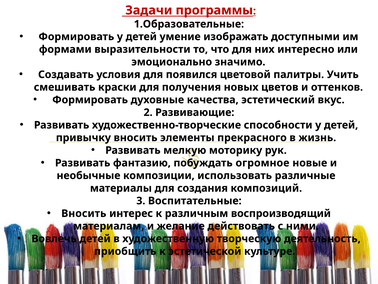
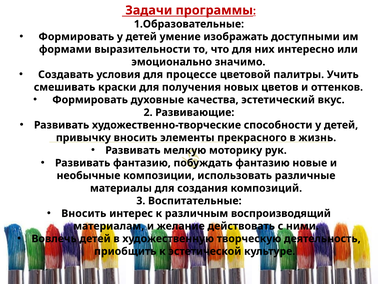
появился: появился -> процессе
огромное at (262, 163): огромное -> фантазию
